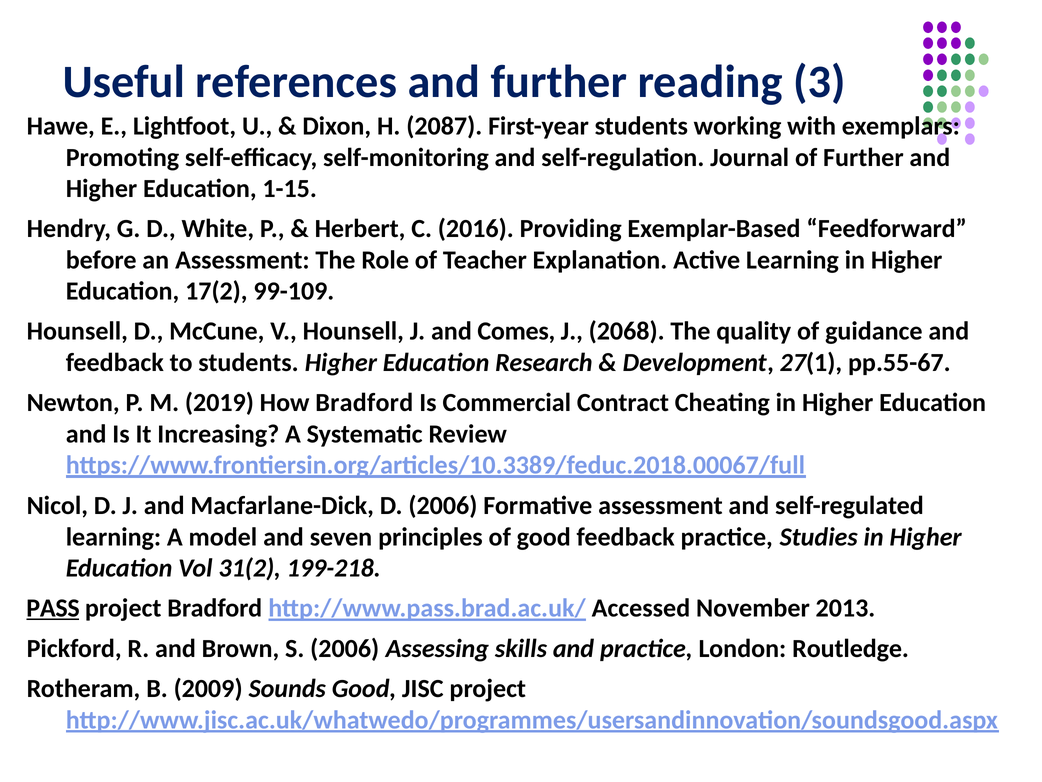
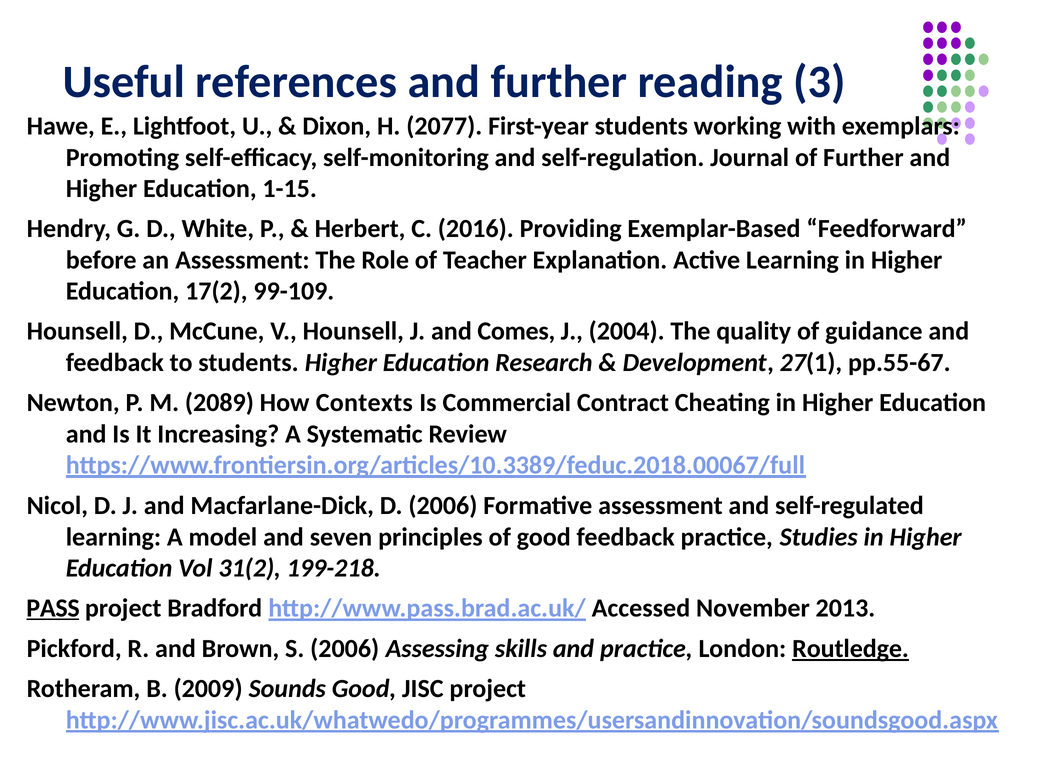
2087: 2087 -> 2077
2068: 2068 -> 2004
2019: 2019 -> 2089
How Bradford: Bradford -> Contexts
Routledge underline: none -> present
